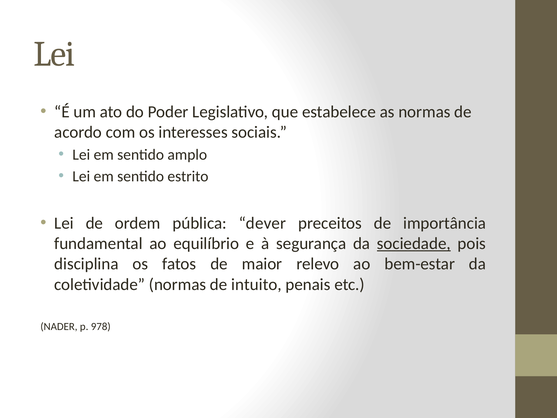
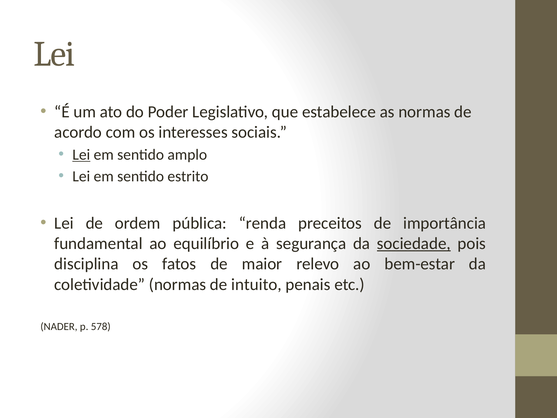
Lei at (81, 155) underline: none -> present
dever: dever -> renda
978: 978 -> 578
